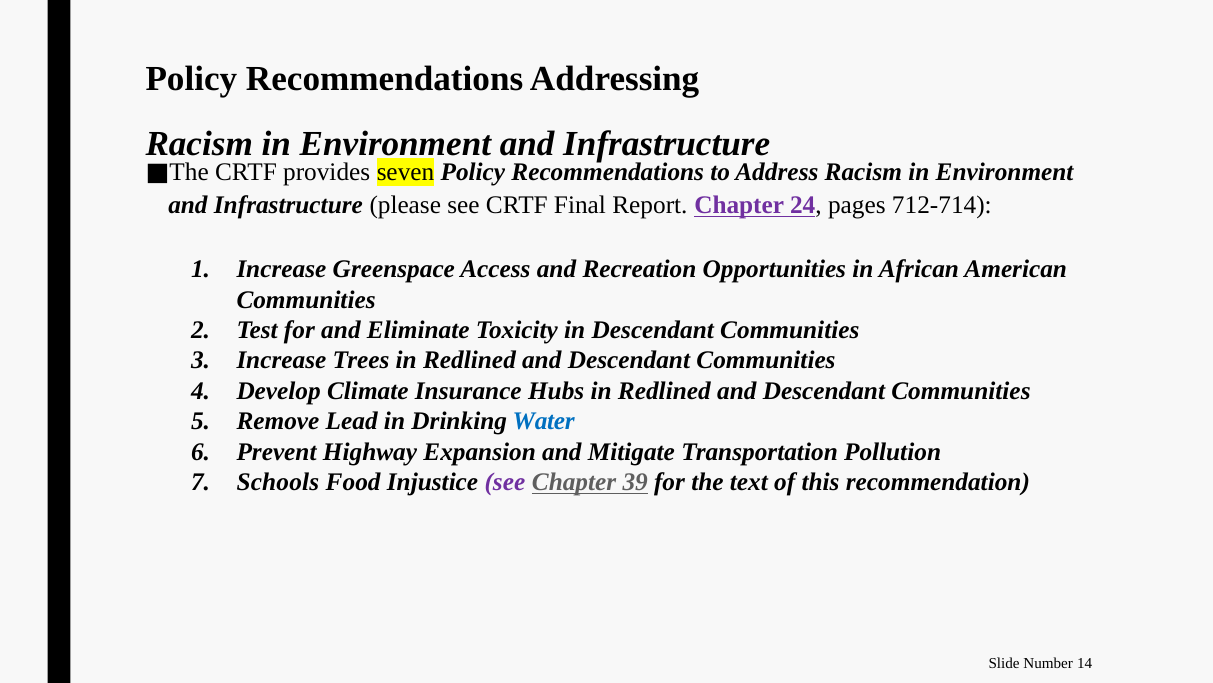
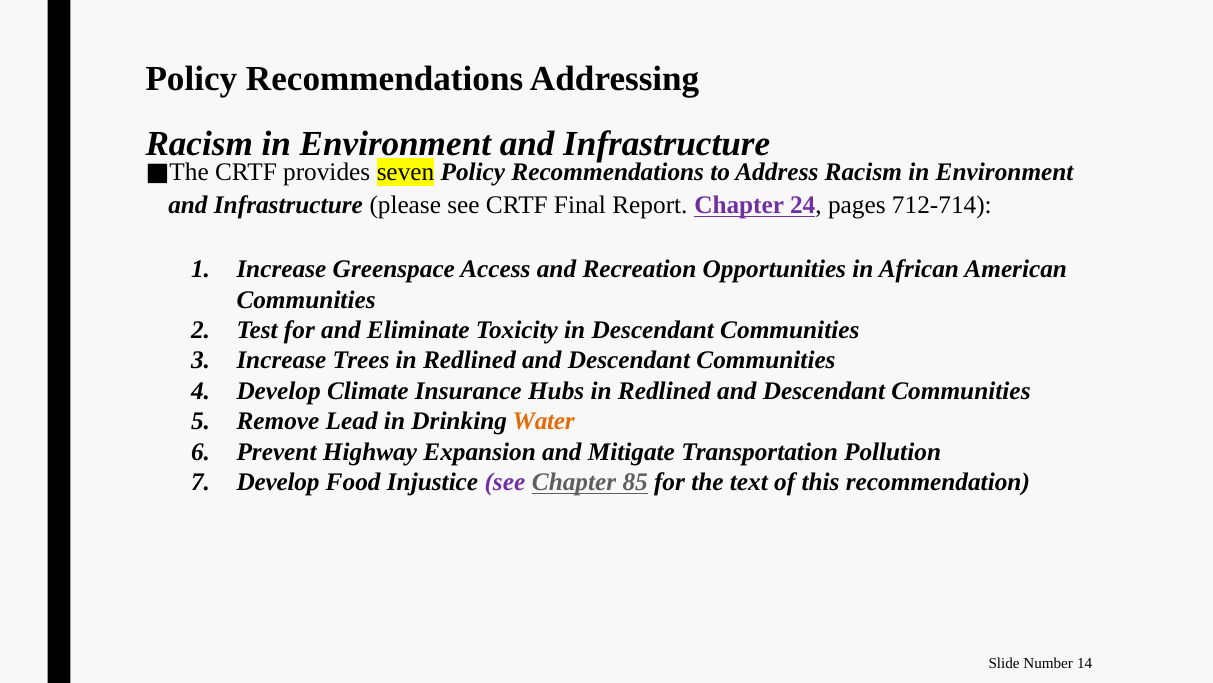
Water colour: blue -> orange
Schools at (278, 482): Schools -> Develop
39: 39 -> 85
